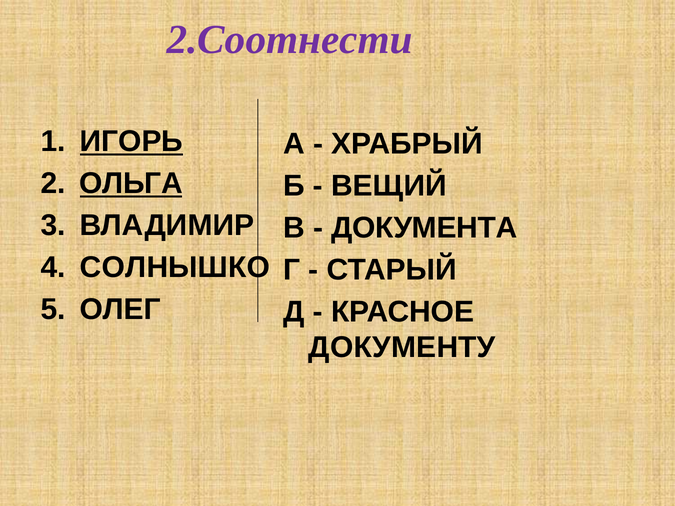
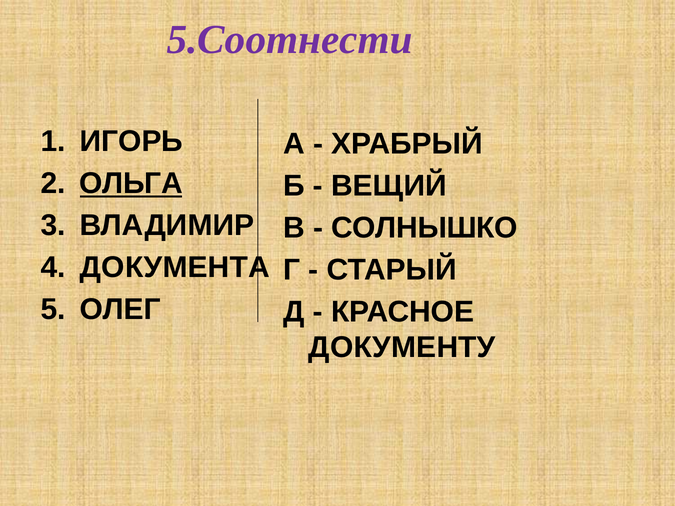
2.Соотнести: 2.Соотнести -> 5.Соотнести
ИГОРЬ underline: present -> none
ДОКУМЕНТА: ДОКУМЕНТА -> СОЛНЫШКО
СОЛНЫШКО: СОЛНЫШКО -> ДОКУМЕНТА
